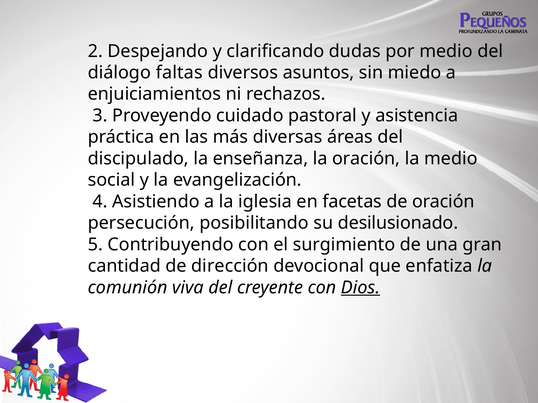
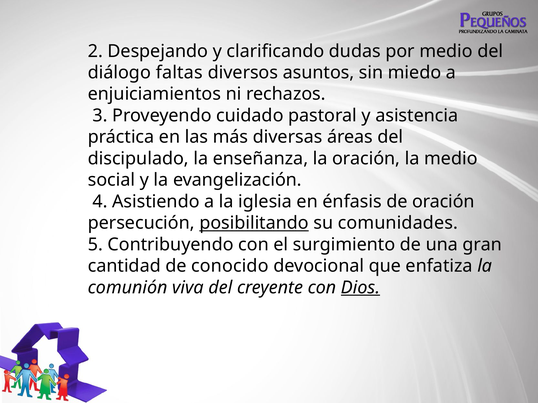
facetas: facetas -> énfasis
posibilitando underline: none -> present
desilusionado: desilusionado -> comunidades
dirección: dirección -> conocido
